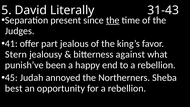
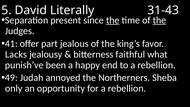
the at (159, 20) underline: none -> present
Stern: Stern -> Lacks
against: against -> faithful
45: 45 -> 49
best: best -> only
